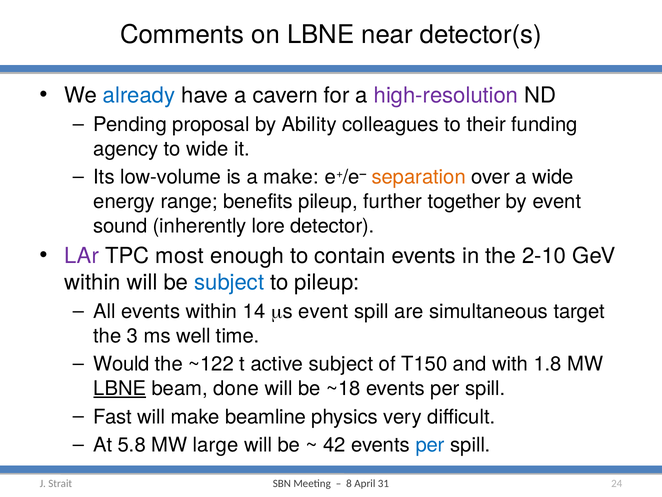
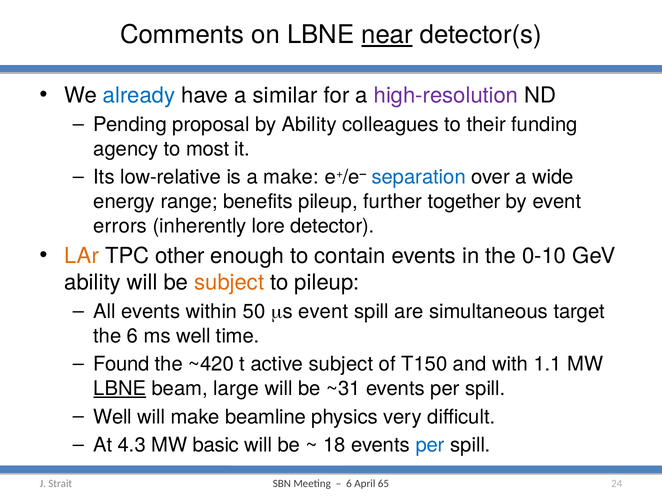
near underline: none -> present
cavern: cavern -> similar
to wide: wide -> most
low-volume: low-volume -> low-relative
separation colour: orange -> blue
sound: sound -> errors
LAr colour: purple -> orange
most: most -> other
2-10: 2-10 -> 0-10
within at (93, 282): within -> ability
subject at (229, 282) colour: blue -> orange
14: 14 -> 50
the 3: 3 -> 6
Would: Would -> Found
~122: ~122 -> ~420
1.8: 1.8 -> 1.1
done: done -> large
~18: ~18 -> ~31
Fast at (113, 416): Fast -> Well
5.8: 5.8 -> 4.3
large: large -> basic
42: 42 -> 18
8 at (349, 483): 8 -> 6
31: 31 -> 65
